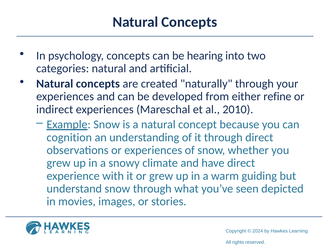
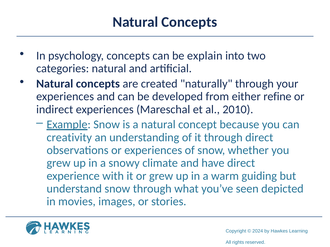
hearing: hearing -> explain
cognition: cognition -> creativity
